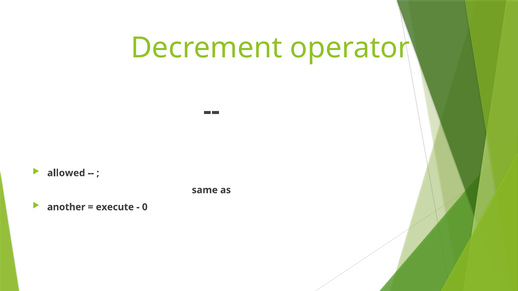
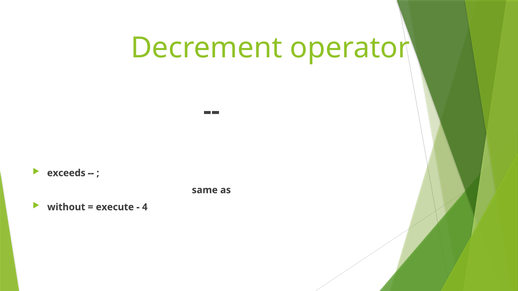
allowed: allowed -> exceeds
another: another -> without
0: 0 -> 4
